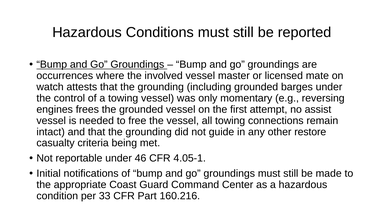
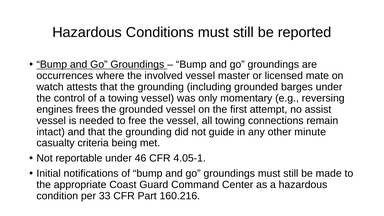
restore: restore -> minute
